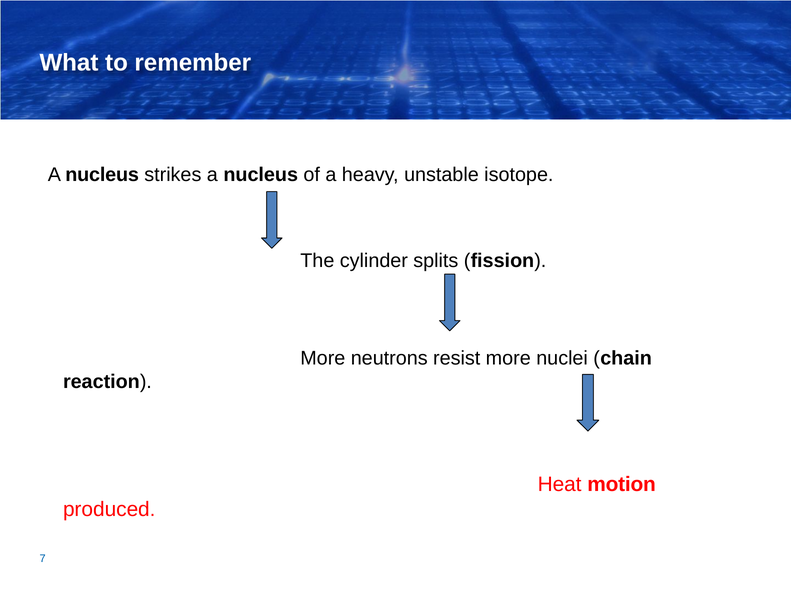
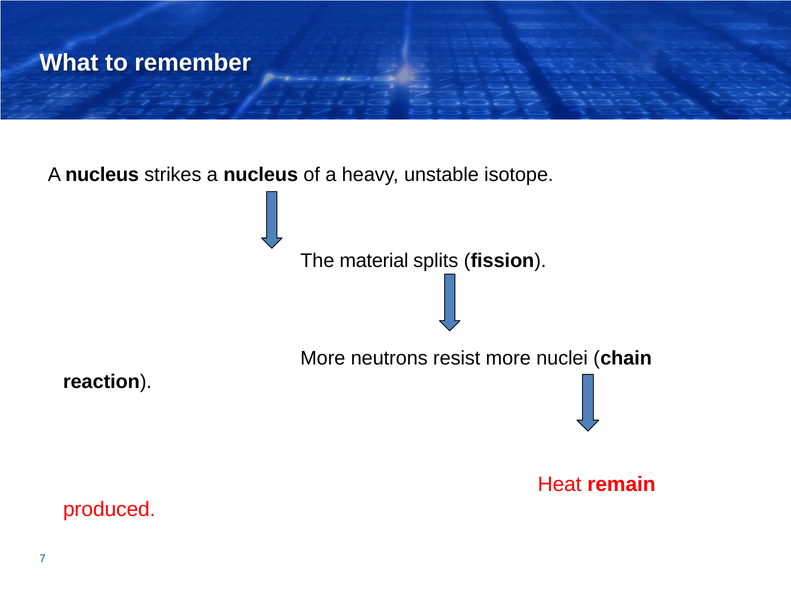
cylinder: cylinder -> material
motion: motion -> remain
